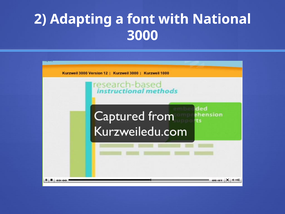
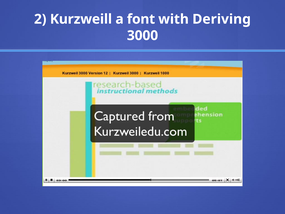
Adapting: Adapting -> Kurzweill
National: National -> Deriving
